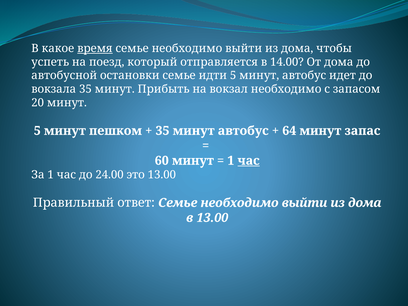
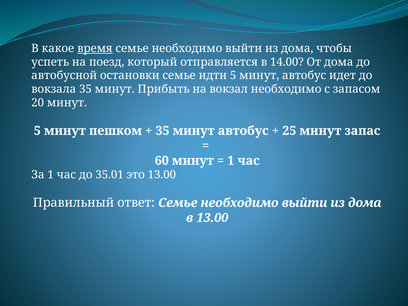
64: 64 -> 25
час at (249, 161) underline: present -> none
24.00: 24.00 -> 35.01
